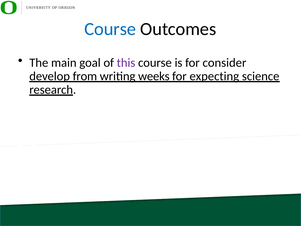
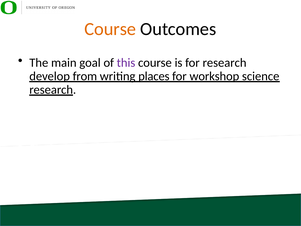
Course at (110, 29) colour: blue -> orange
for consider: consider -> research
weeks: weeks -> places
for expecting: expecting -> workshop
